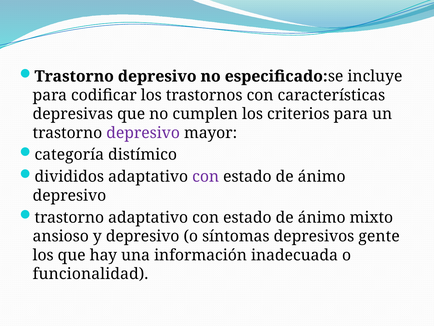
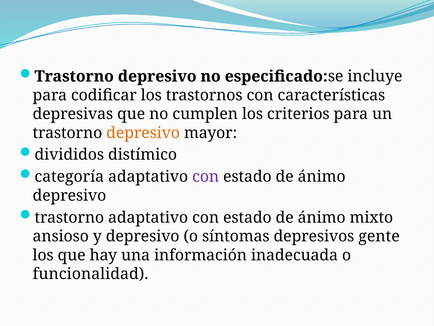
depresivo at (143, 133) colour: purple -> orange
categoría: categoría -> divididos
divididos: divididos -> categoría
